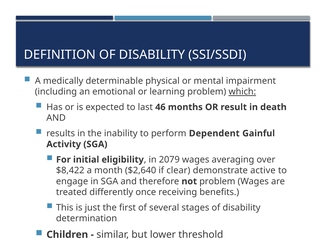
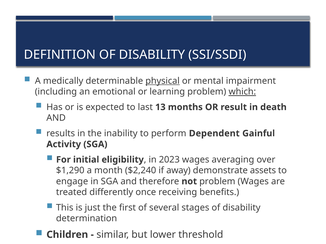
physical underline: none -> present
46: 46 -> 13
2079: 2079 -> 2023
$8,422: $8,422 -> $1,290
$2,640: $2,640 -> $2,240
clear: clear -> away
active: active -> assets
